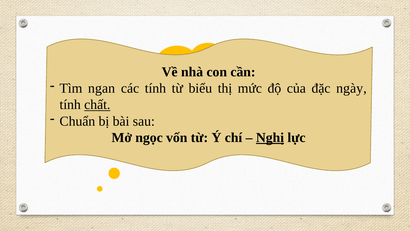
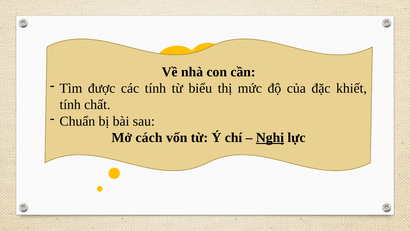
ngan: ngan -> được
ngày: ngày -> khiết
chất at (97, 105) underline: present -> none
Mở ngọc: ngọc -> cách
